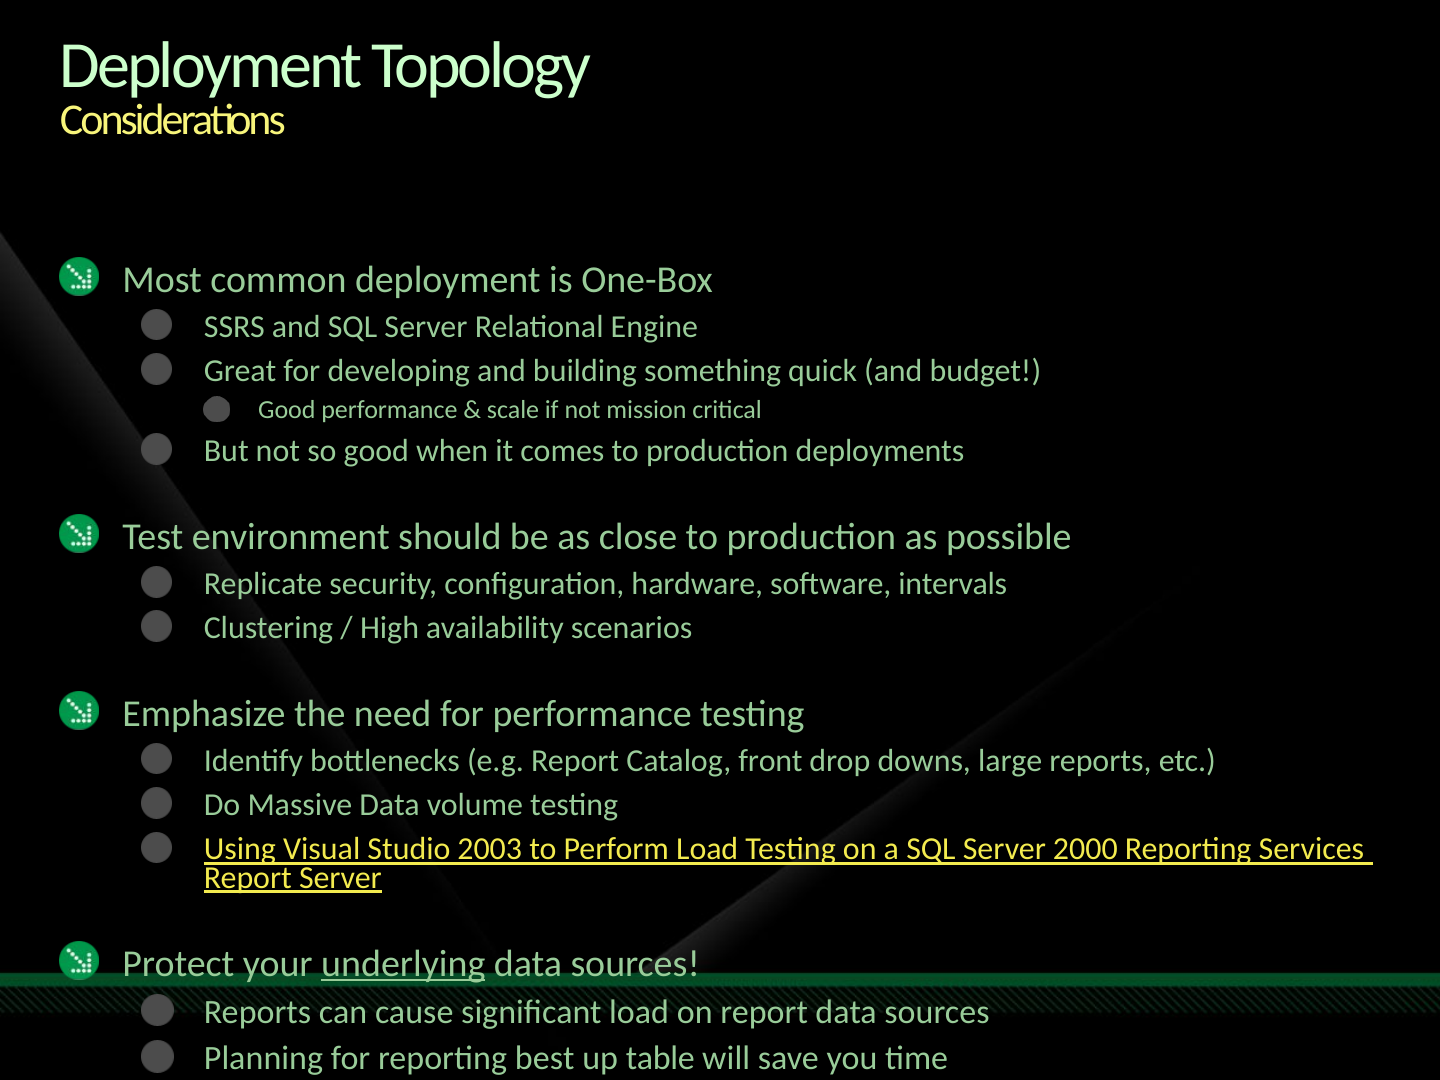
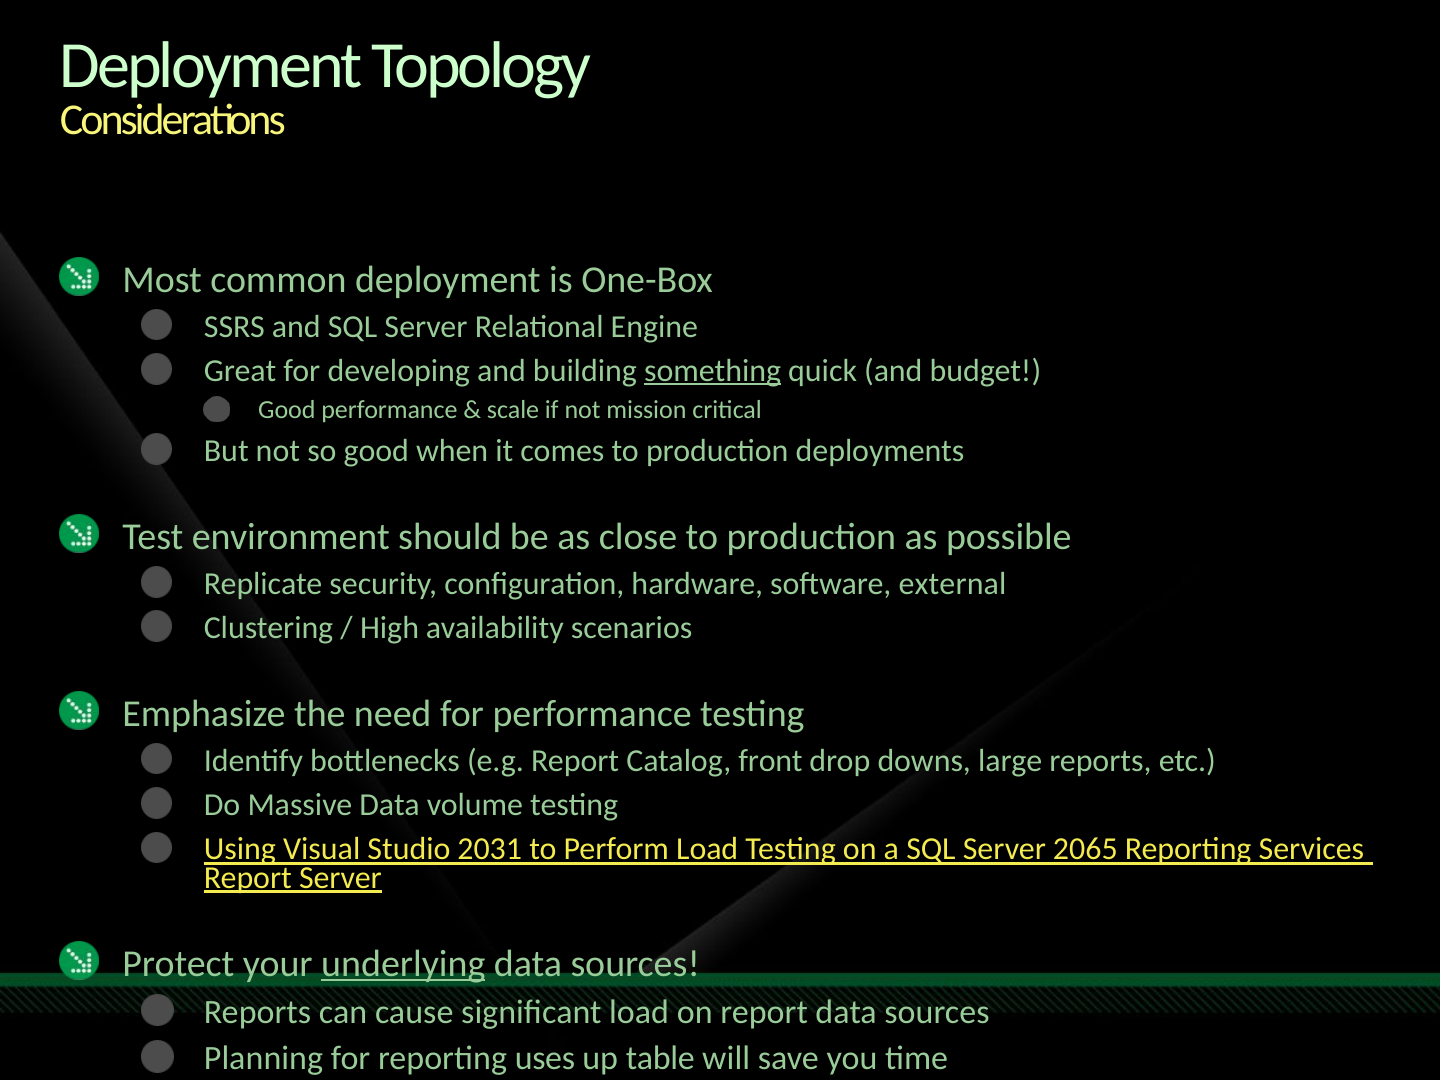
something underline: none -> present
intervals: intervals -> external
2003: 2003 -> 2031
2000: 2000 -> 2065
best: best -> uses
